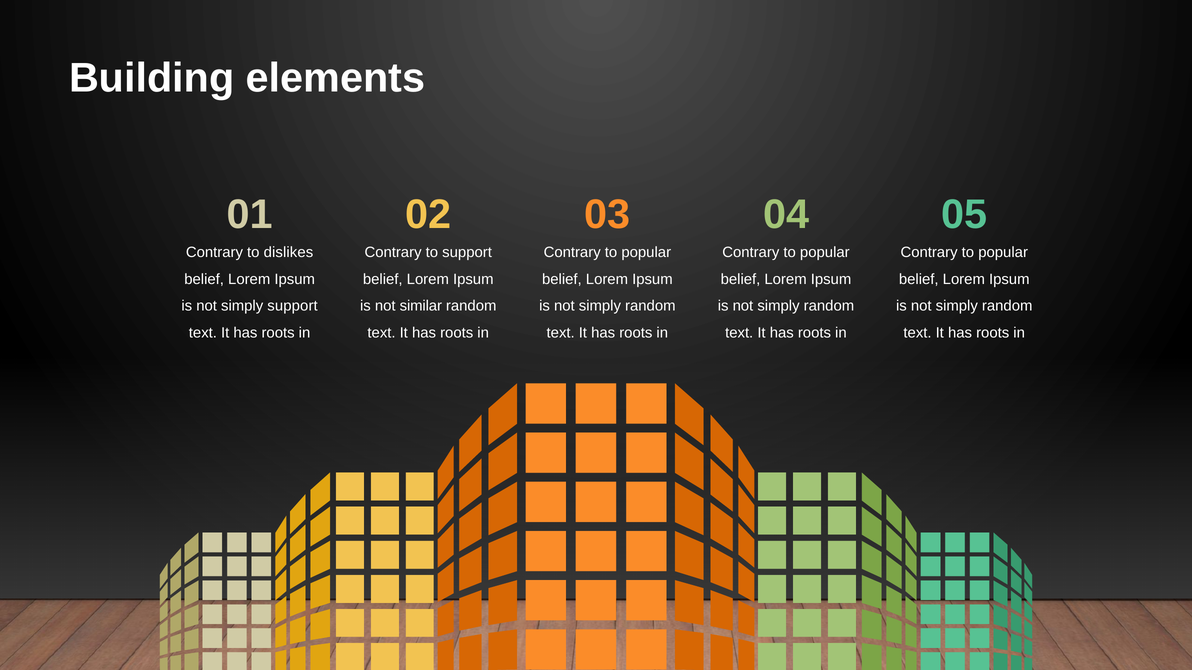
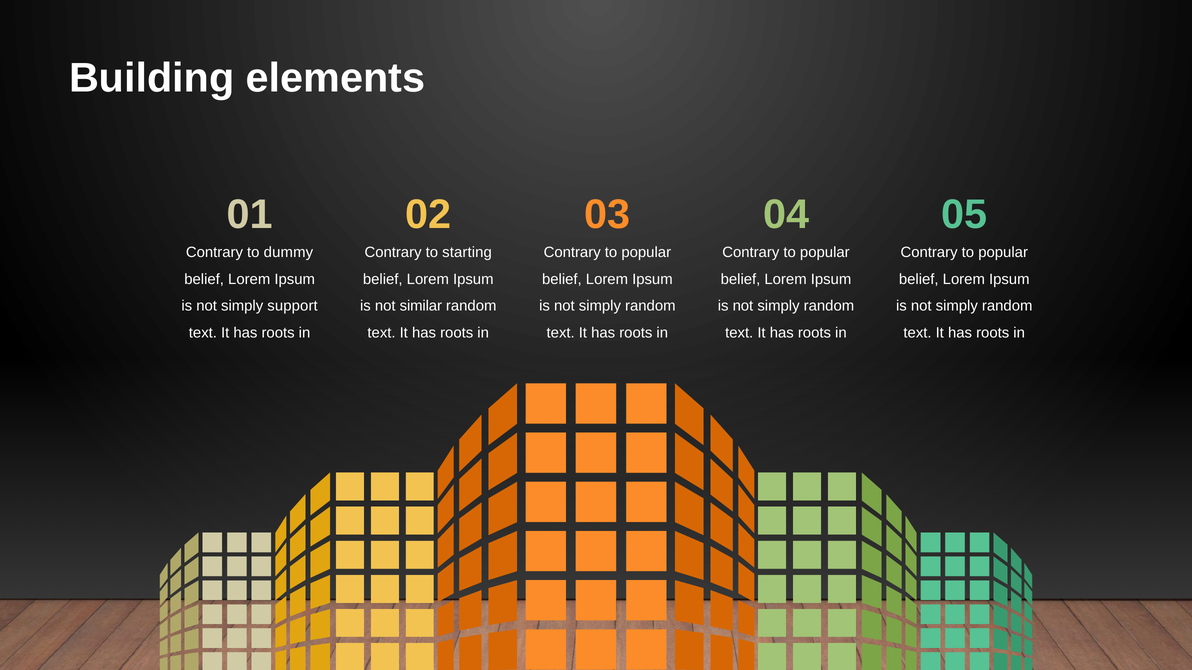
dislikes: dislikes -> dummy
to support: support -> starting
